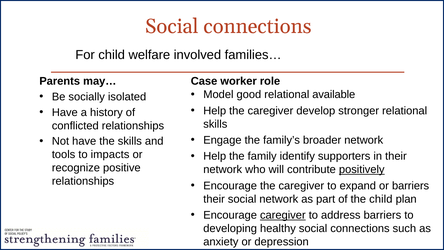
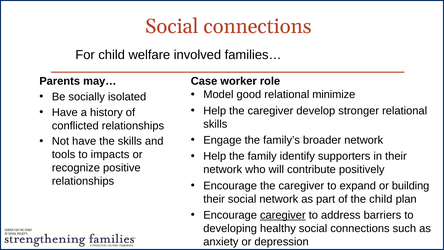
available: available -> minimize
positively underline: present -> none
or barriers: barriers -> building
